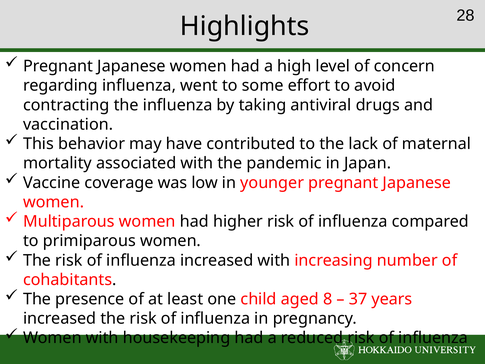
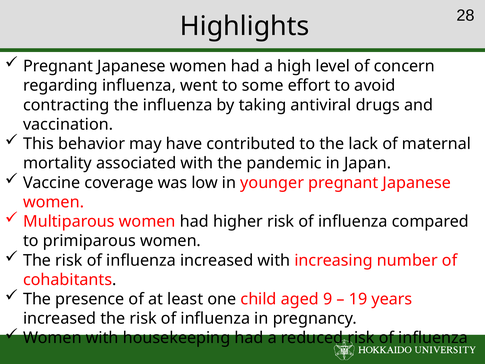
8: 8 -> 9
37: 37 -> 19
